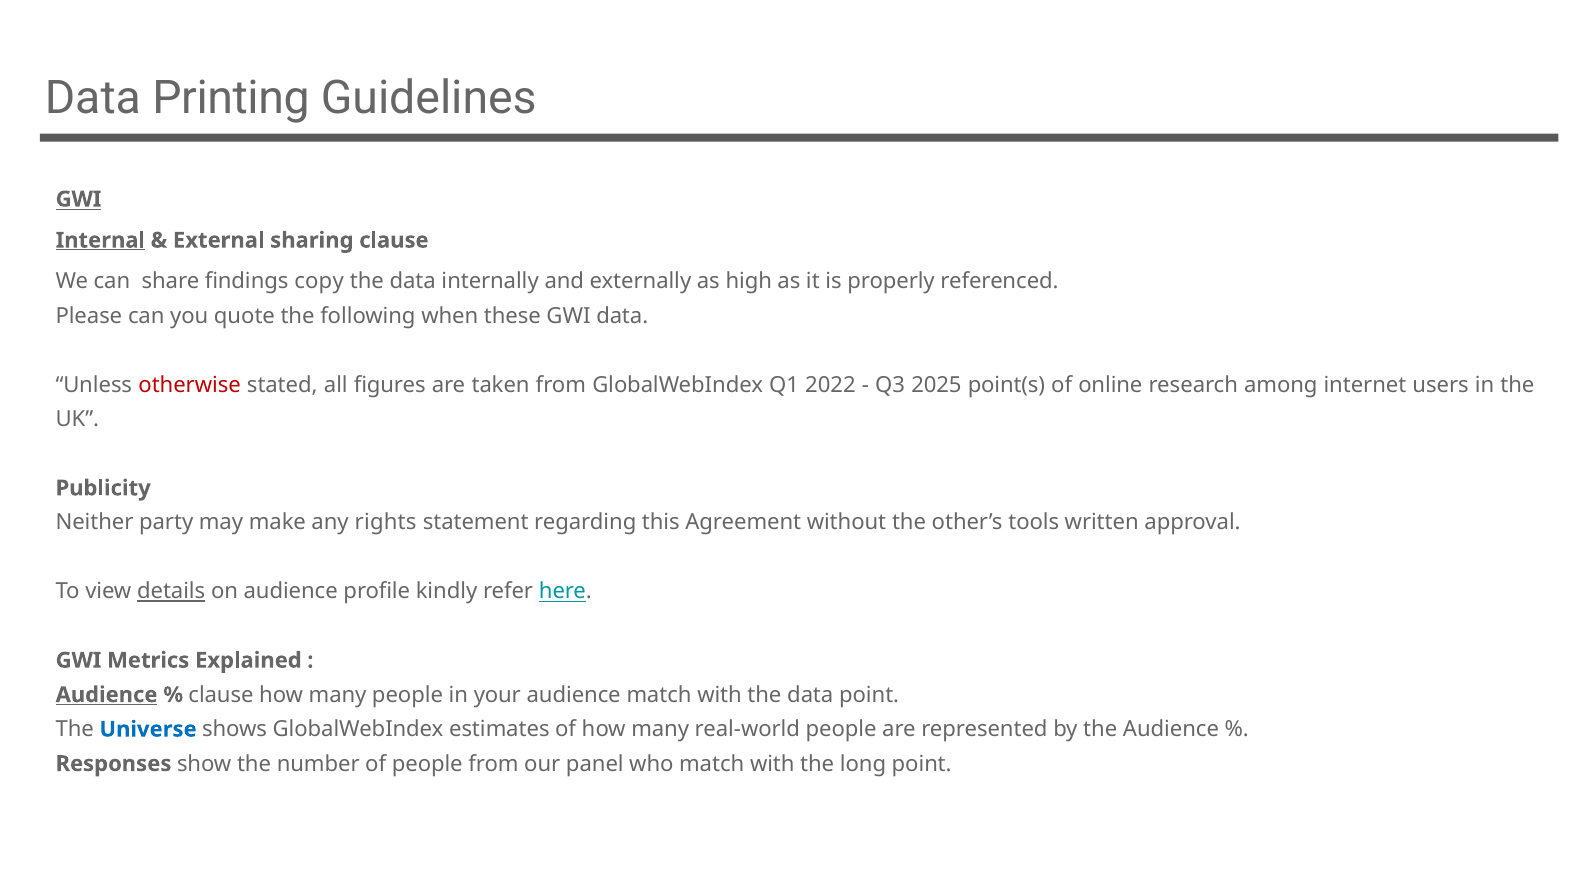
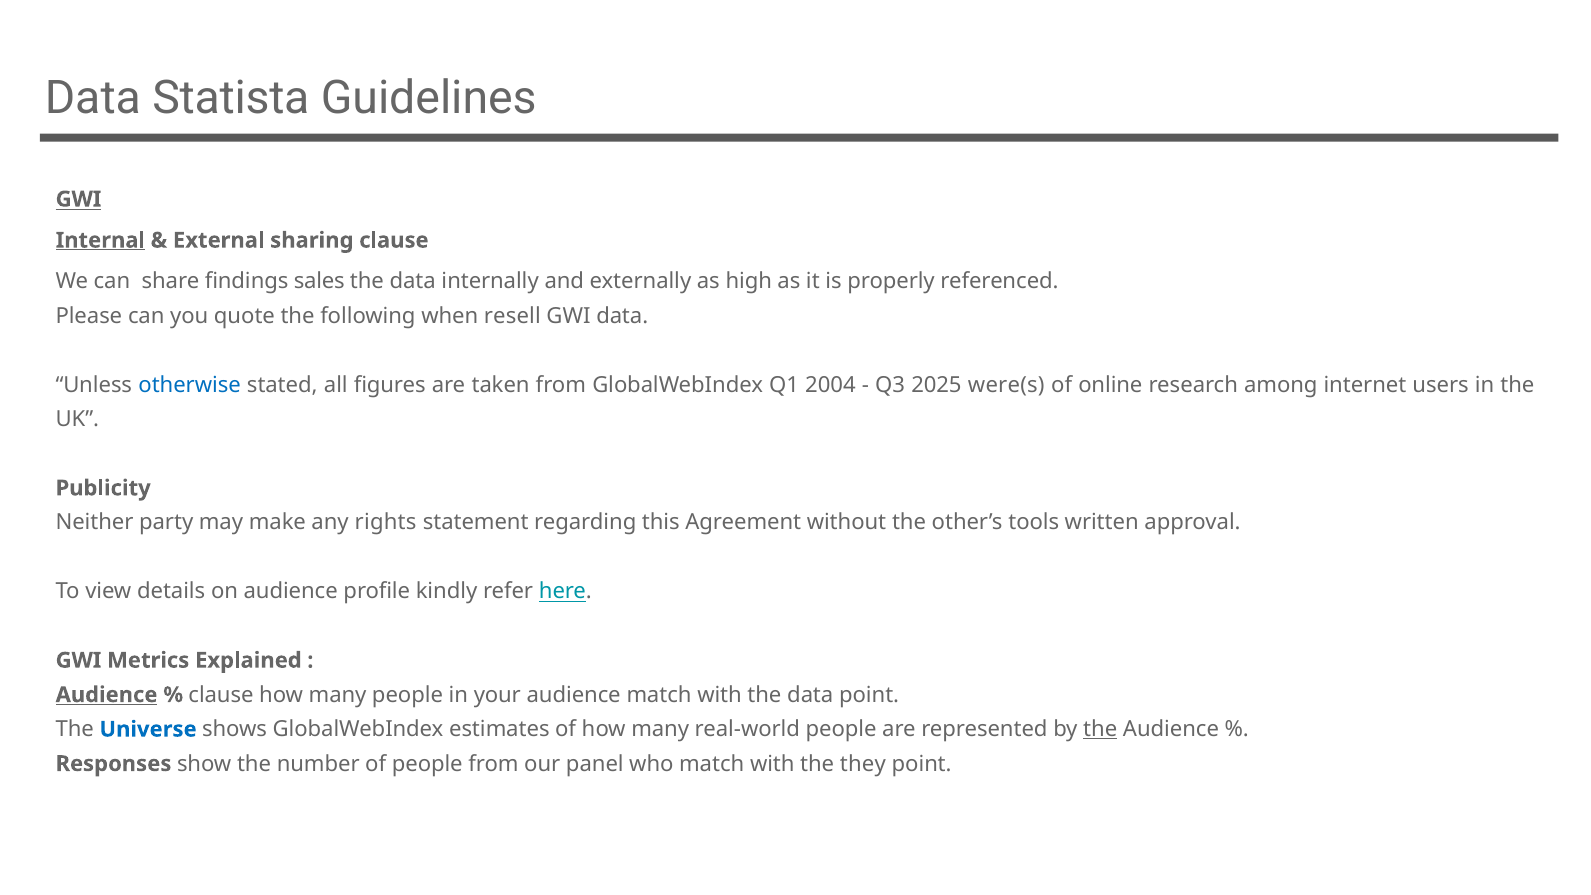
Printing: Printing -> Statista
copy: copy -> sales
these: these -> resell
otherwise colour: red -> blue
2022: 2022 -> 2004
point(s: point(s -> were(s
details underline: present -> none
the at (1100, 729) underline: none -> present
long: long -> they
